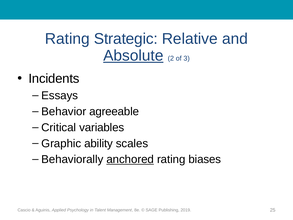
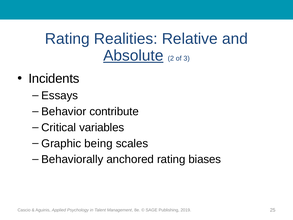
Strategic: Strategic -> Realities
agreeable: agreeable -> contribute
ability: ability -> being
anchored underline: present -> none
